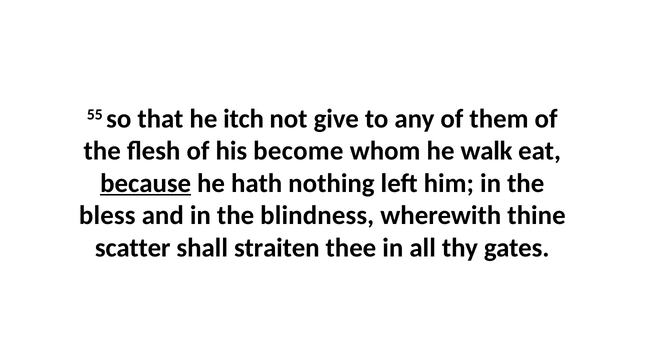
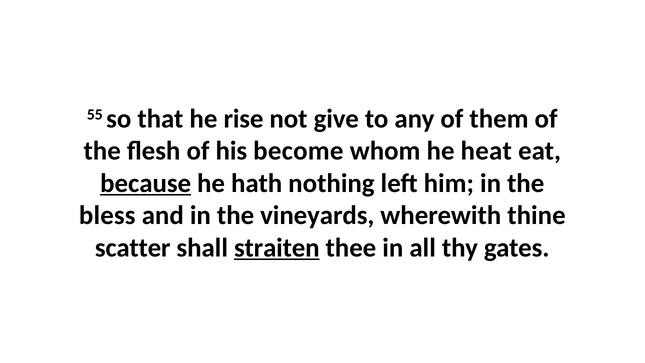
itch: itch -> rise
walk: walk -> heat
blindness: blindness -> vineyards
straiten underline: none -> present
